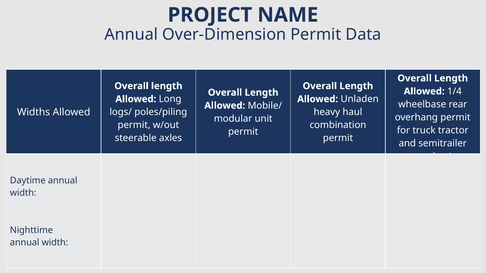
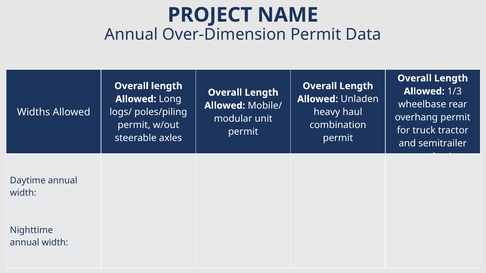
1/4: 1/4 -> 1/3
